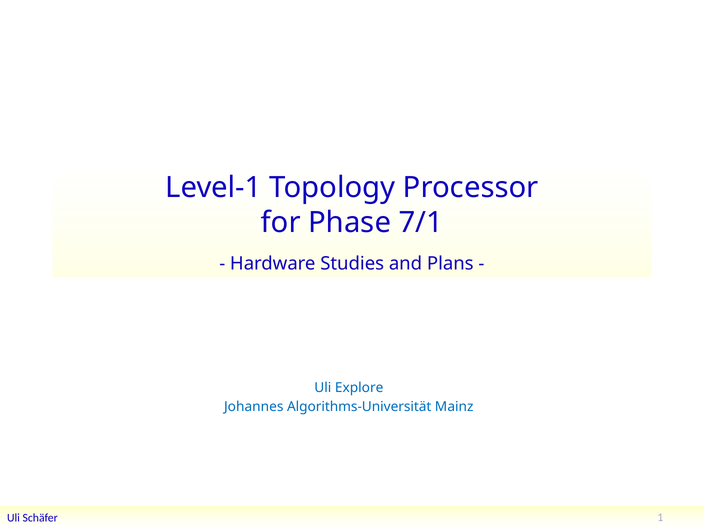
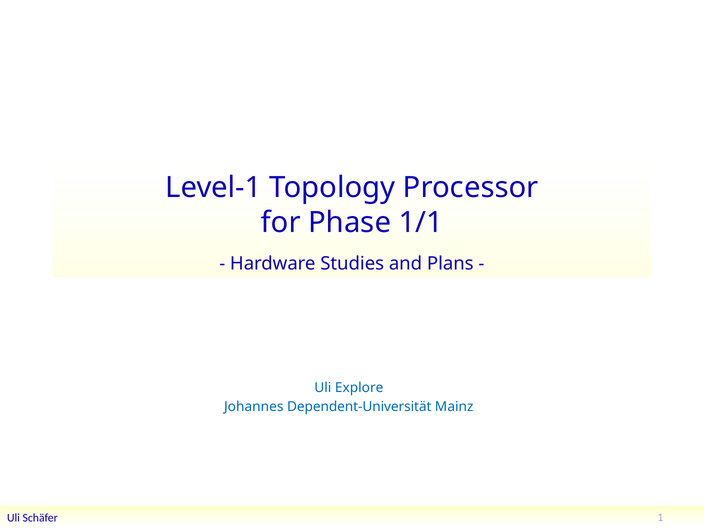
7/1: 7/1 -> 1/1
Algorithms-Universität: Algorithms-Universität -> Dependent-Universität
